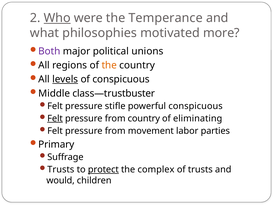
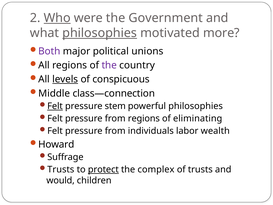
Temperance: Temperance -> Government
philosophies at (100, 33) underline: none -> present
the at (109, 65) colour: orange -> purple
class—trustbuster: class—trustbuster -> class—connection
Felt at (55, 106) underline: none -> present
stifle: stifle -> stem
powerful conspicuous: conspicuous -> philosophies
Felt at (55, 118) underline: present -> none
from country: country -> regions
movement: movement -> individuals
parties: parties -> wealth
Primary: Primary -> Howard
